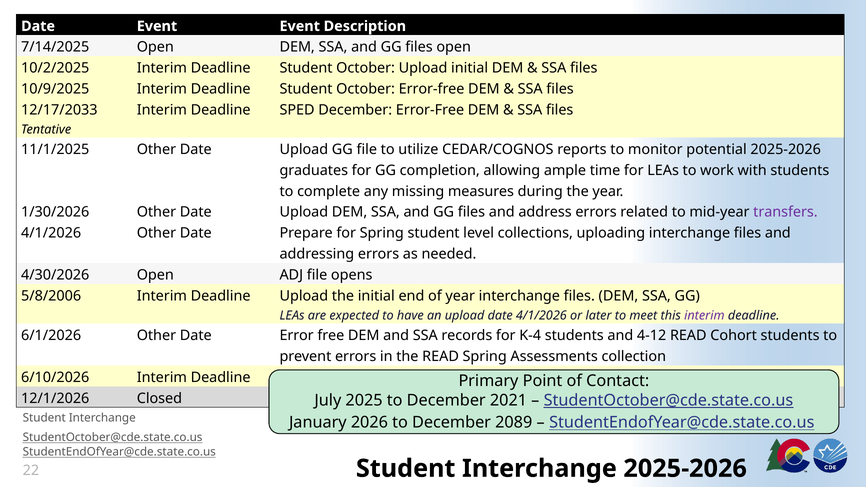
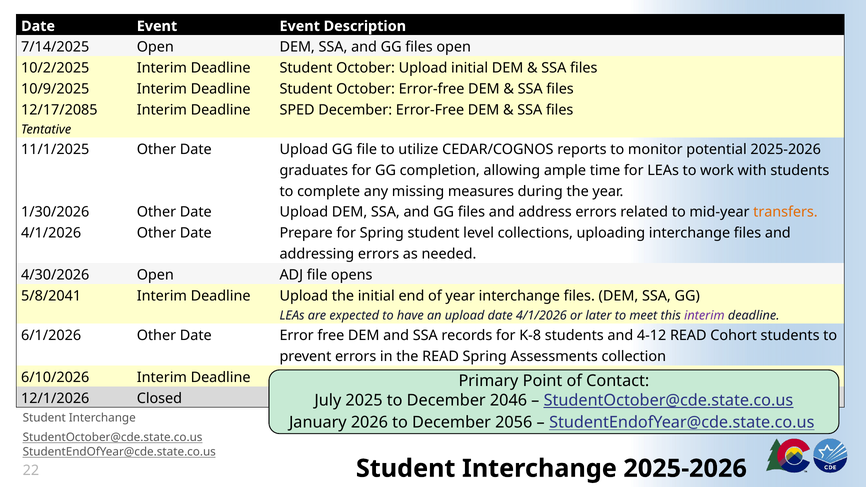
12/17/2033: 12/17/2033 -> 12/17/2085
transfers colour: purple -> orange
5/8/2006: 5/8/2006 -> 5/8/2041
K-4: K-4 -> K-8
2021: 2021 -> 2046
2089: 2089 -> 2056
